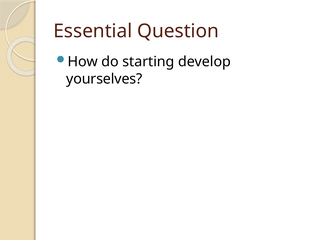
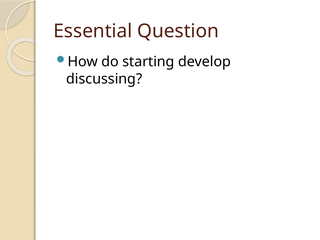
yourselves: yourselves -> discussing
